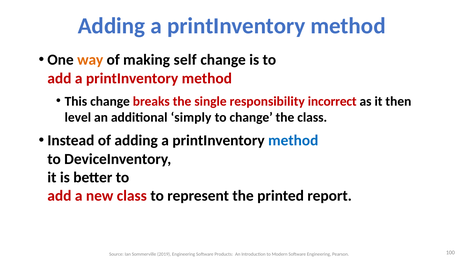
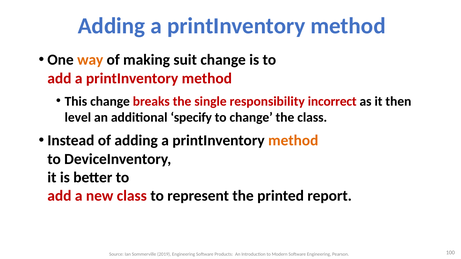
self: self -> suit
simply: simply -> specify
method at (293, 141) colour: blue -> orange
